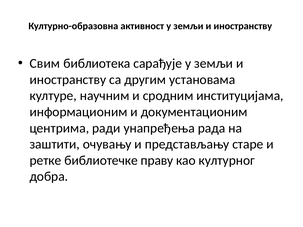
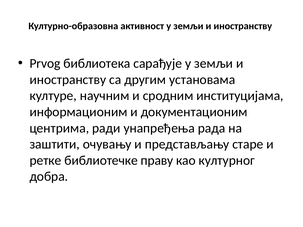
Свим: Свим -> Prvog
